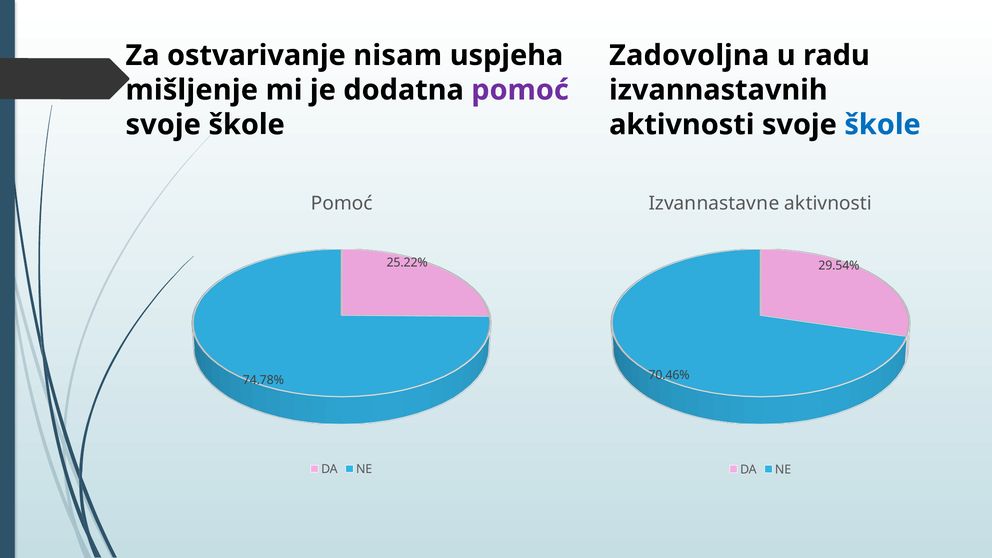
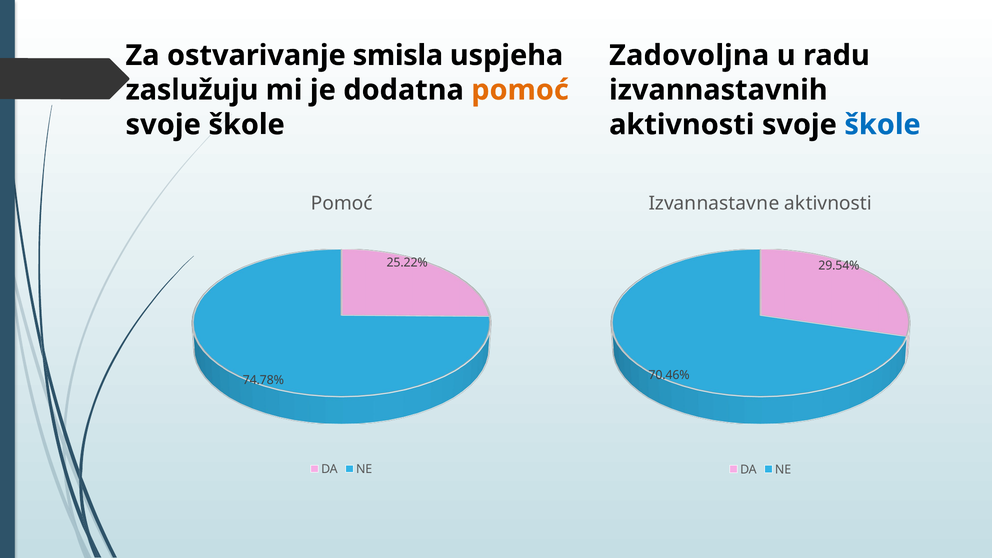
nisam: nisam -> smisla
mišljenje: mišljenje -> zaslužuju
pomoć at (520, 90) colour: purple -> orange
